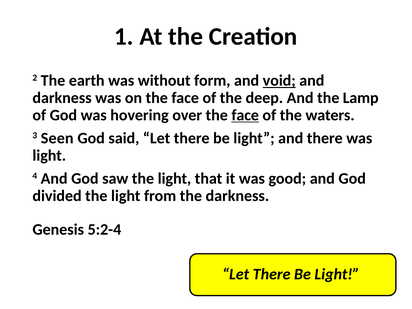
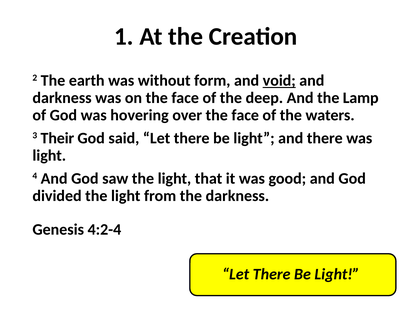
face at (245, 115) underline: present -> none
Seen: Seen -> Their
5:2-4: 5:2-4 -> 4:2-4
